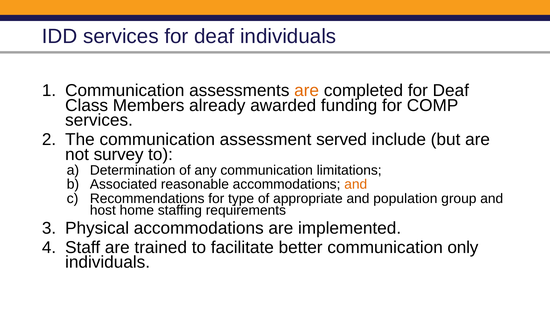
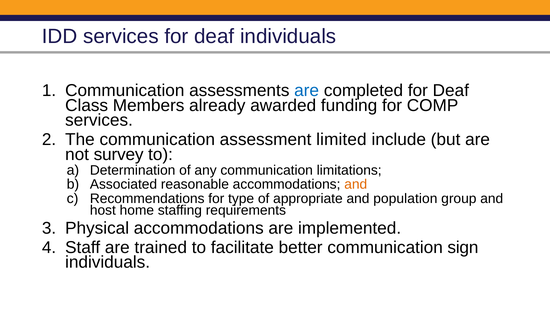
are at (307, 91) colour: orange -> blue
served: served -> limited
only: only -> sign
